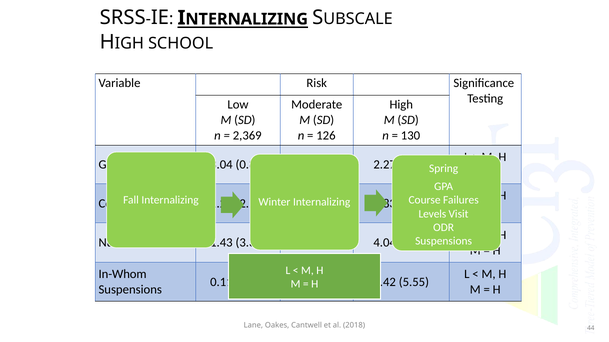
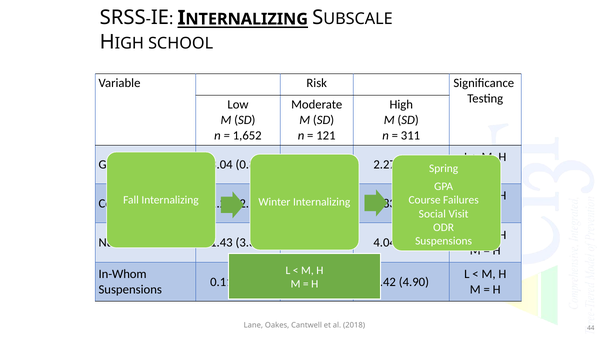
2,369: 2,369 -> 1,652
126: 126 -> 121
130: 130 -> 311
Levels: Levels -> Social
5.55: 5.55 -> 4.90
